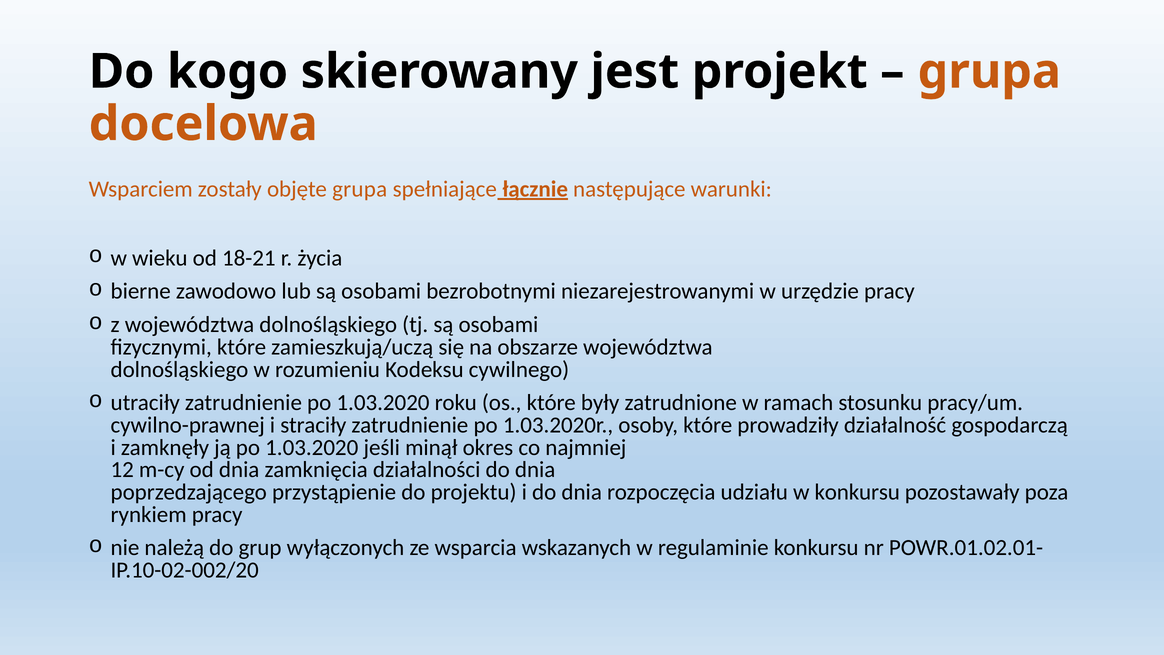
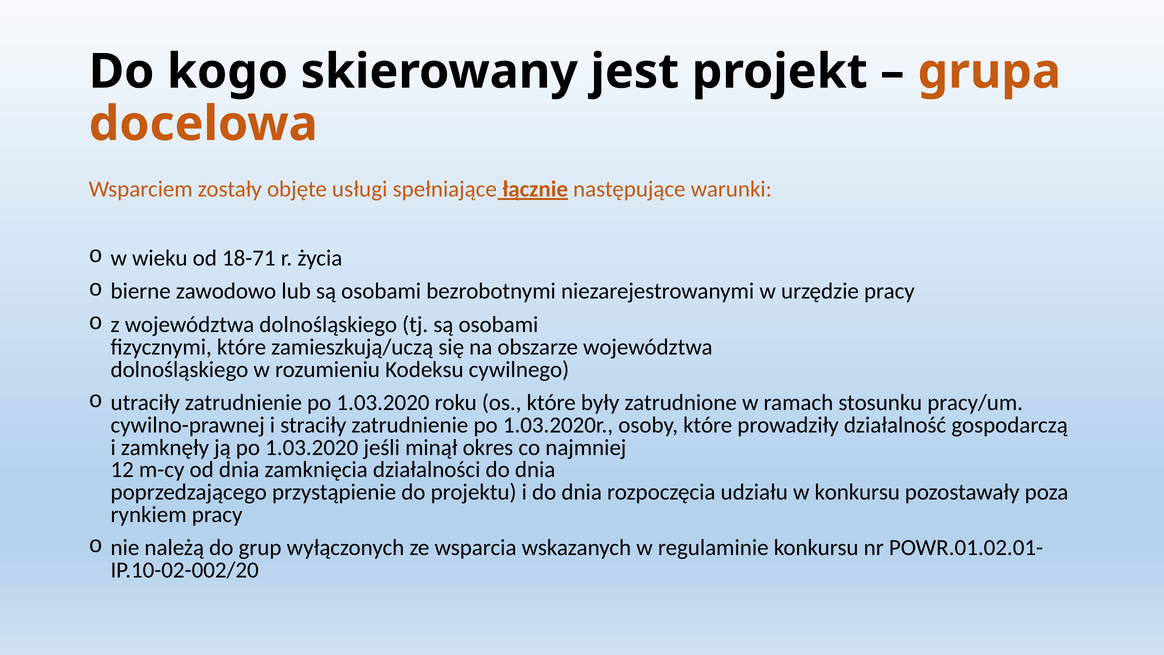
objęte grupa: grupa -> usługi
18-21: 18-21 -> 18-71
